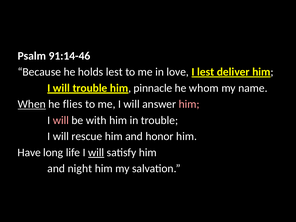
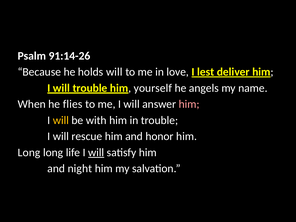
91:14-46: 91:14-46 -> 91:14-26
holds lest: lest -> will
pinnacle: pinnacle -> yourself
whom: whom -> angels
When underline: present -> none
will at (61, 120) colour: pink -> yellow
Have at (29, 152): Have -> Long
